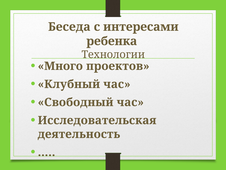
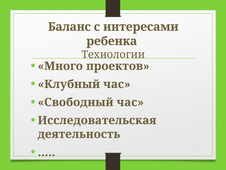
Беседа: Беседа -> Баланс
